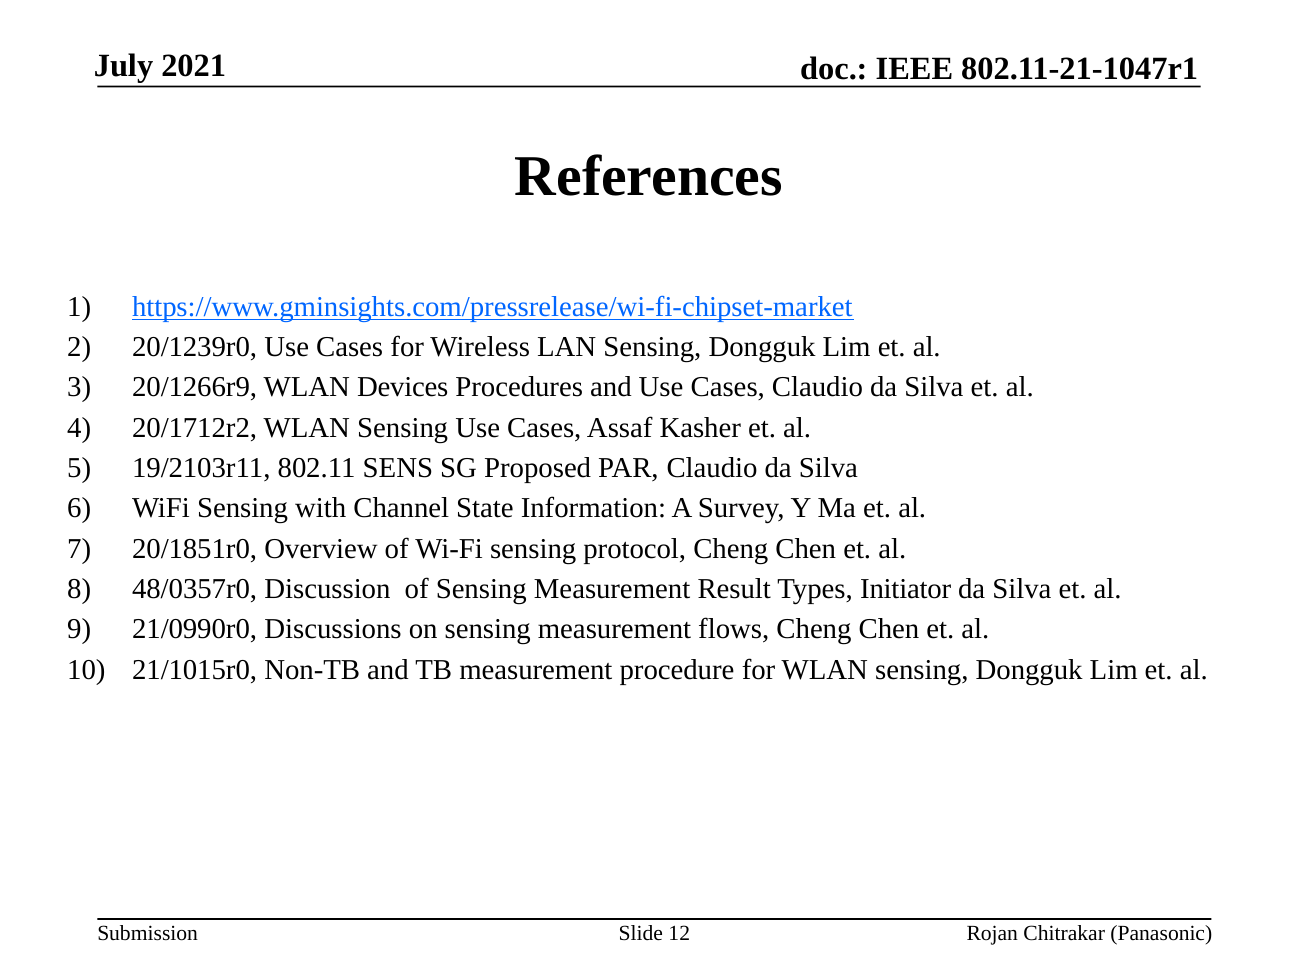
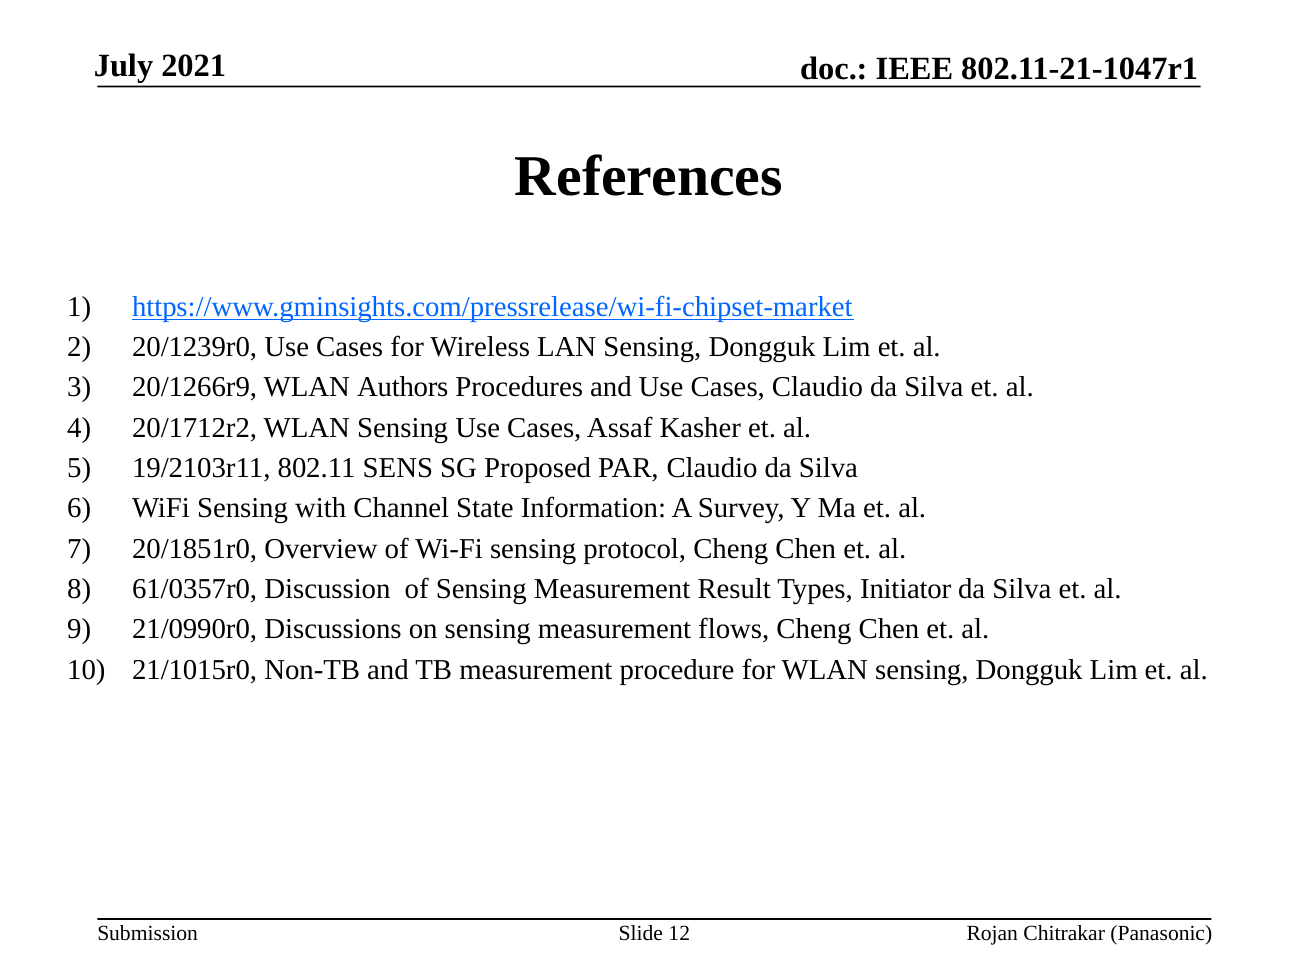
Devices: Devices -> Authors
48/0357r0: 48/0357r0 -> 61/0357r0
